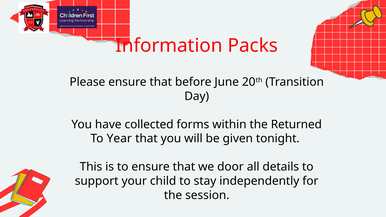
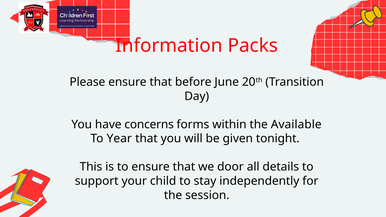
collected: collected -> concerns
Returned: Returned -> Available
